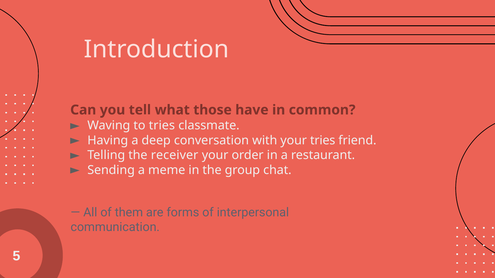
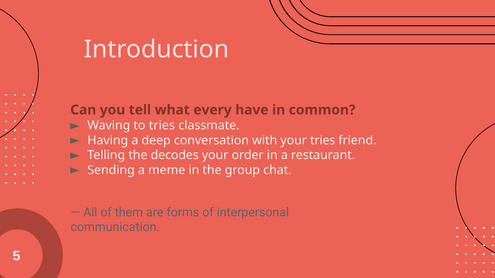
those: those -> every
receiver: receiver -> decodes
